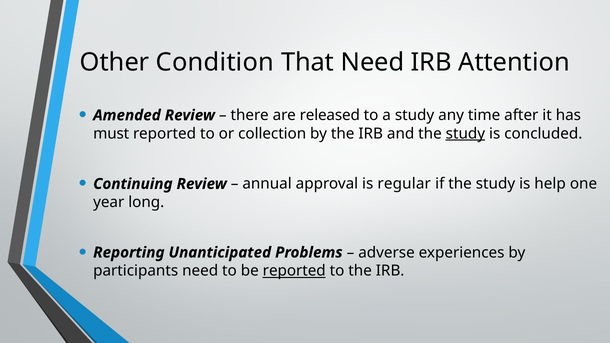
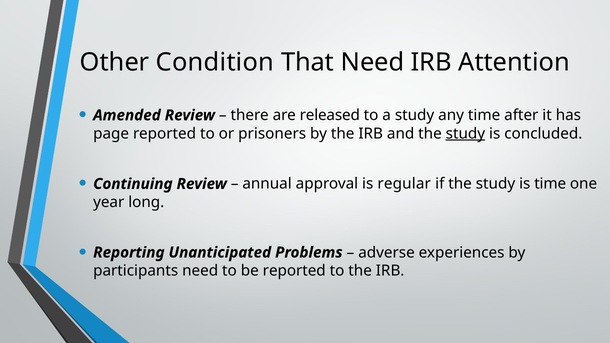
must: must -> page
collection: collection -> prisoners
is help: help -> time
reported at (294, 271) underline: present -> none
